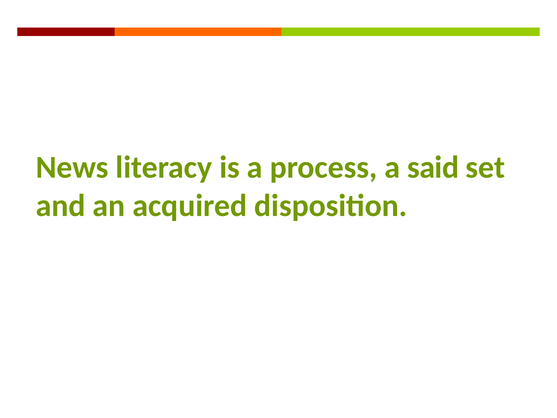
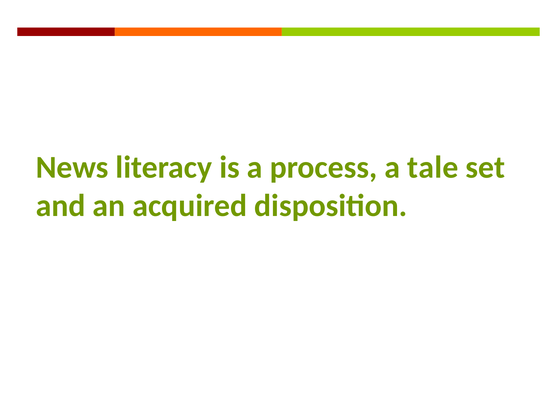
said: said -> tale
